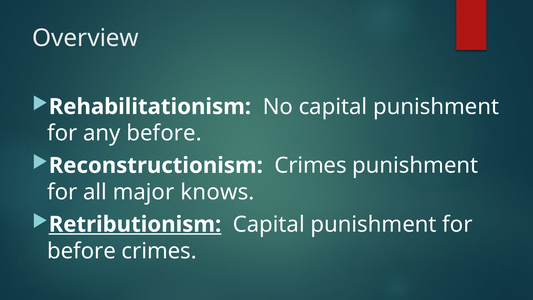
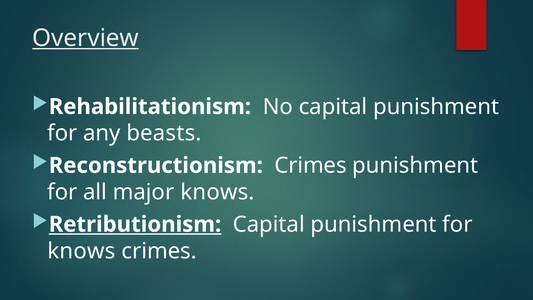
Overview underline: none -> present
any before: before -> beasts
before at (82, 251): before -> knows
